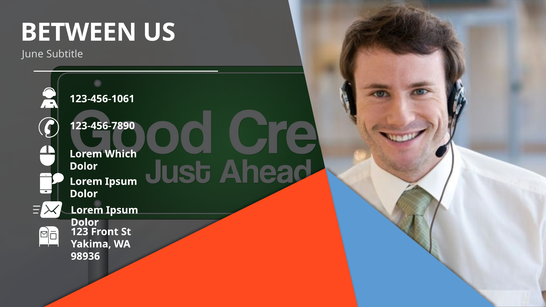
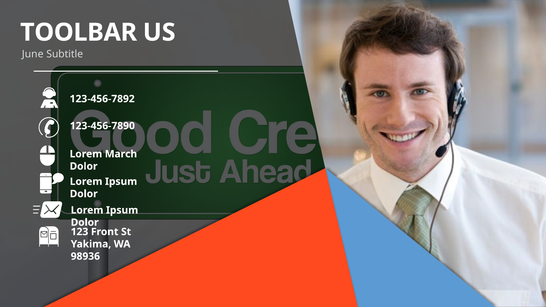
BETWEEN: BETWEEN -> TOOLBAR
123-456-1061: 123-456-1061 -> 123-456-7892
Which: Which -> March
